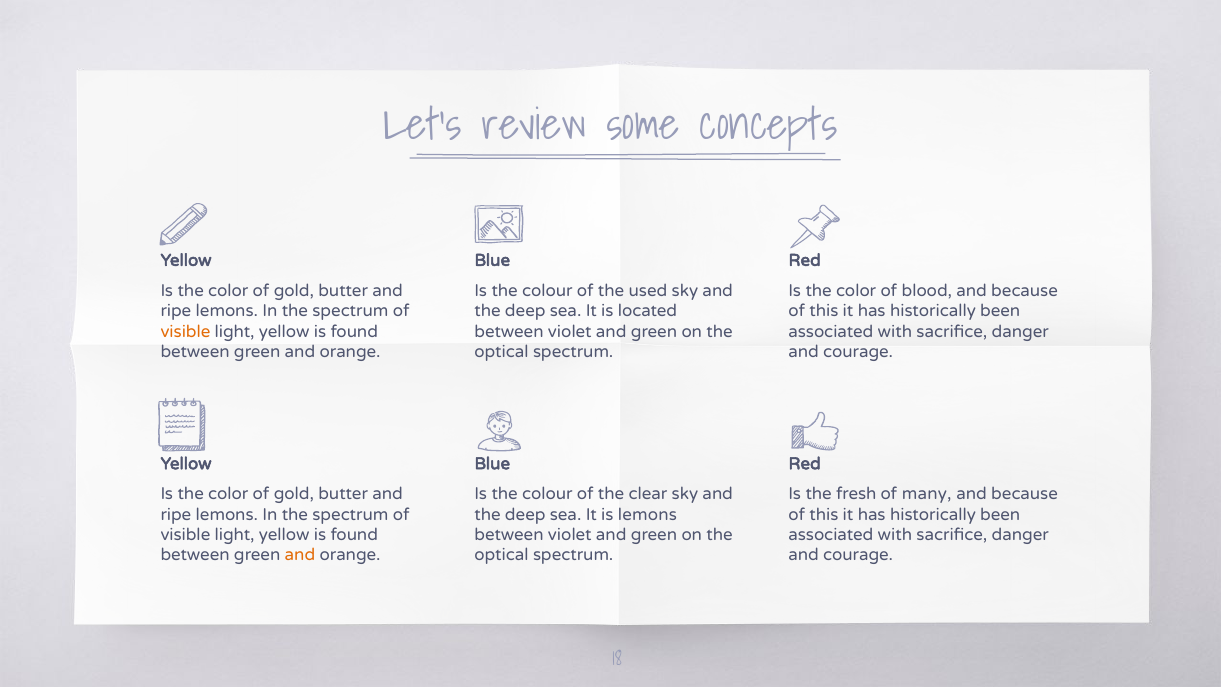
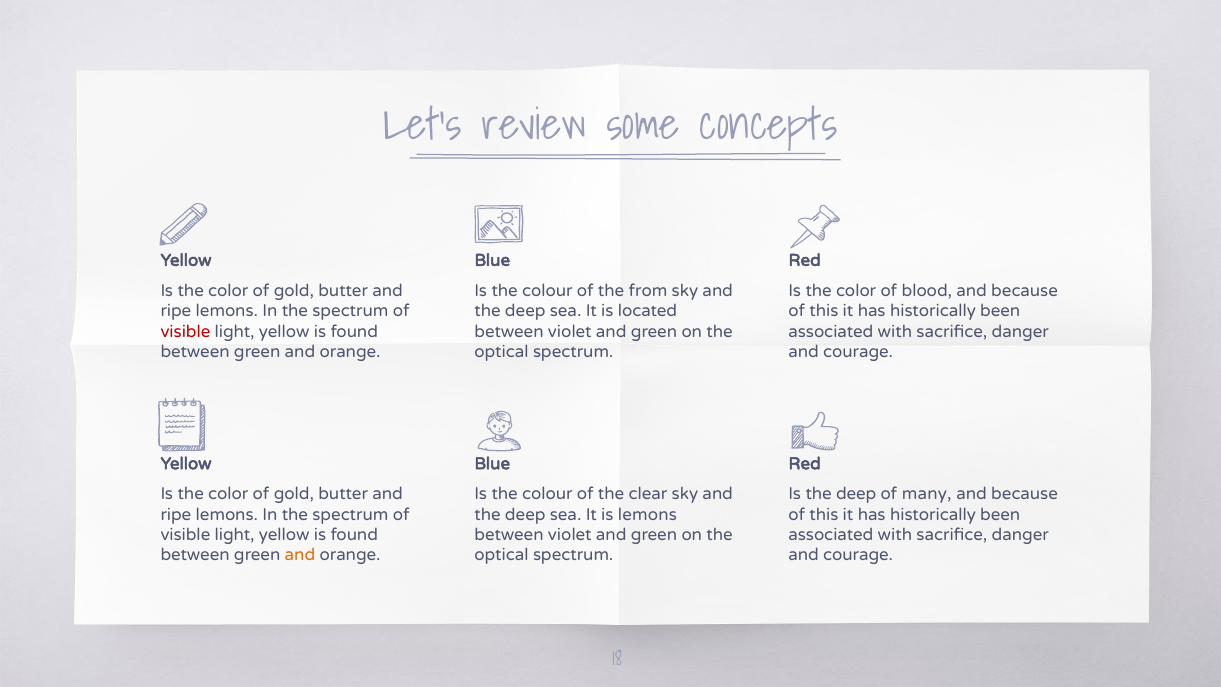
used: used -> from
visible at (185, 331) colour: orange -> red
Is the fresh: fresh -> deep
